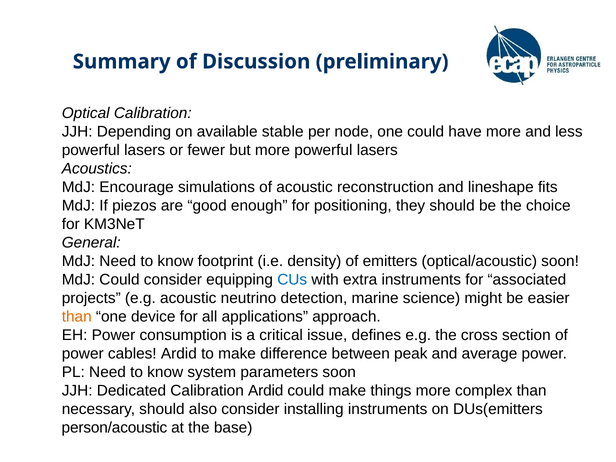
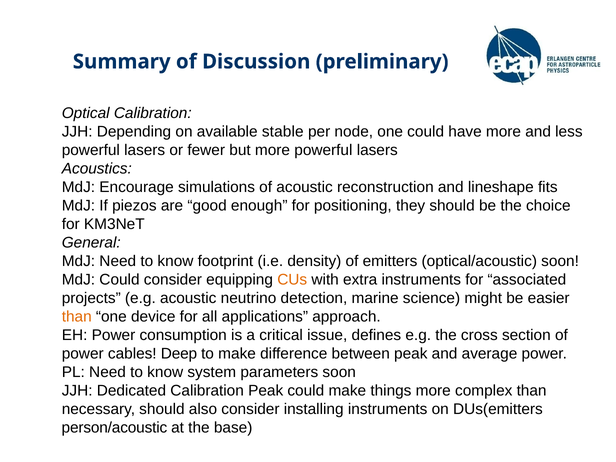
CUs colour: blue -> orange
cables Ardid: Ardid -> Deep
Calibration Ardid: Ardid -> Peak
